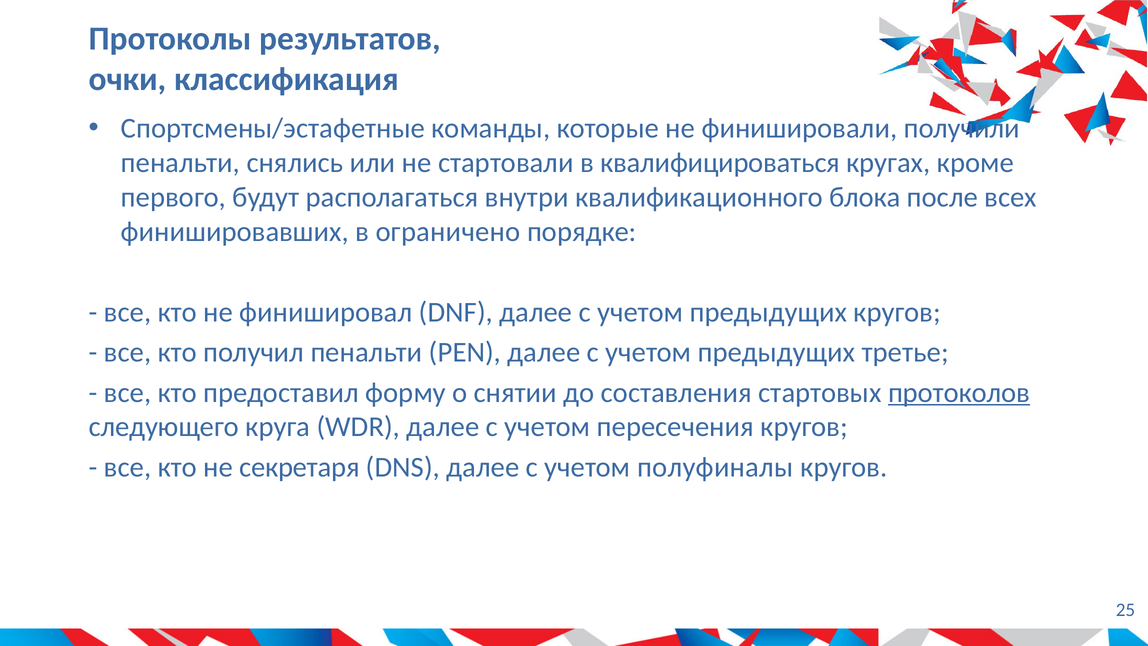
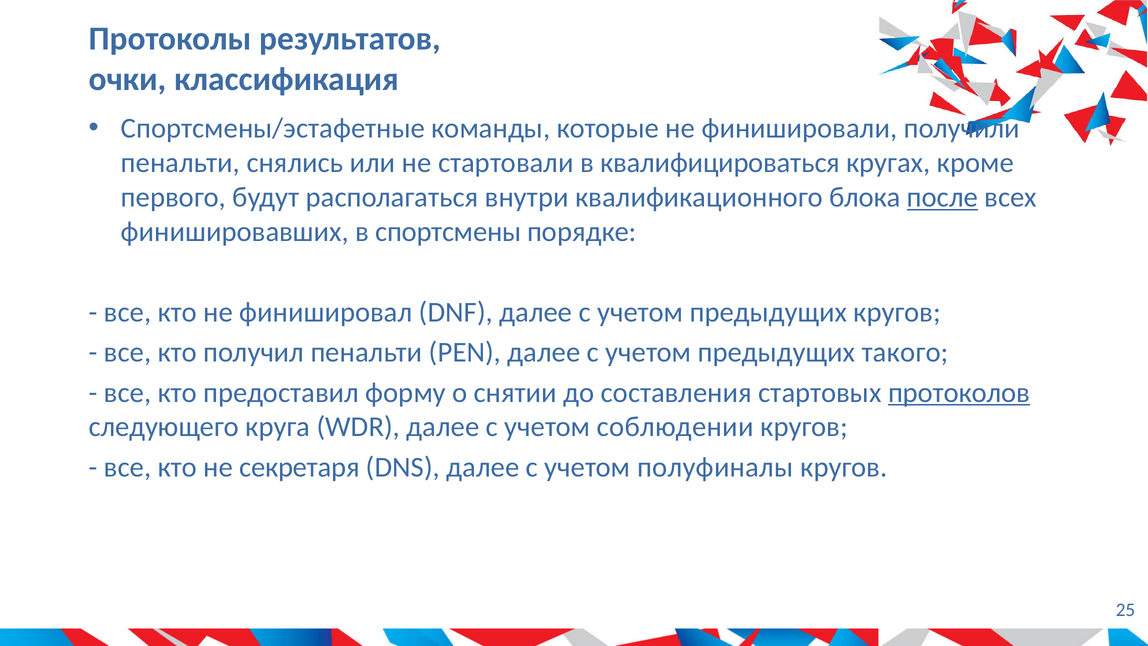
после underline: none -> present
ограничено: ограничено -> спортсмены
третье: третье -> такого
пересечения: пересечения -> соблюдении
